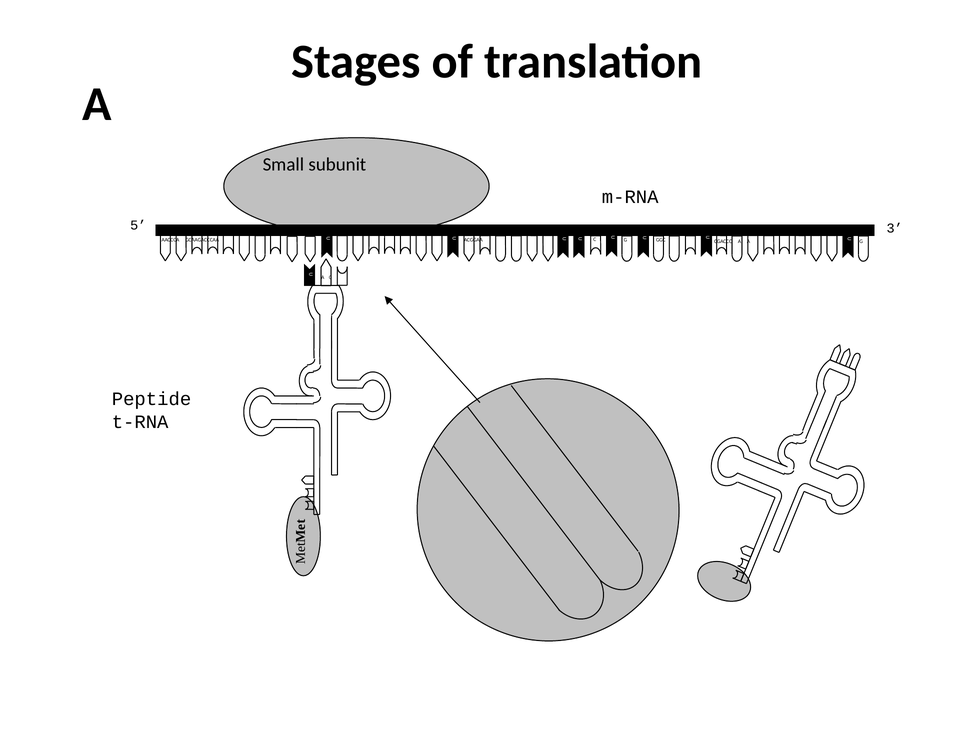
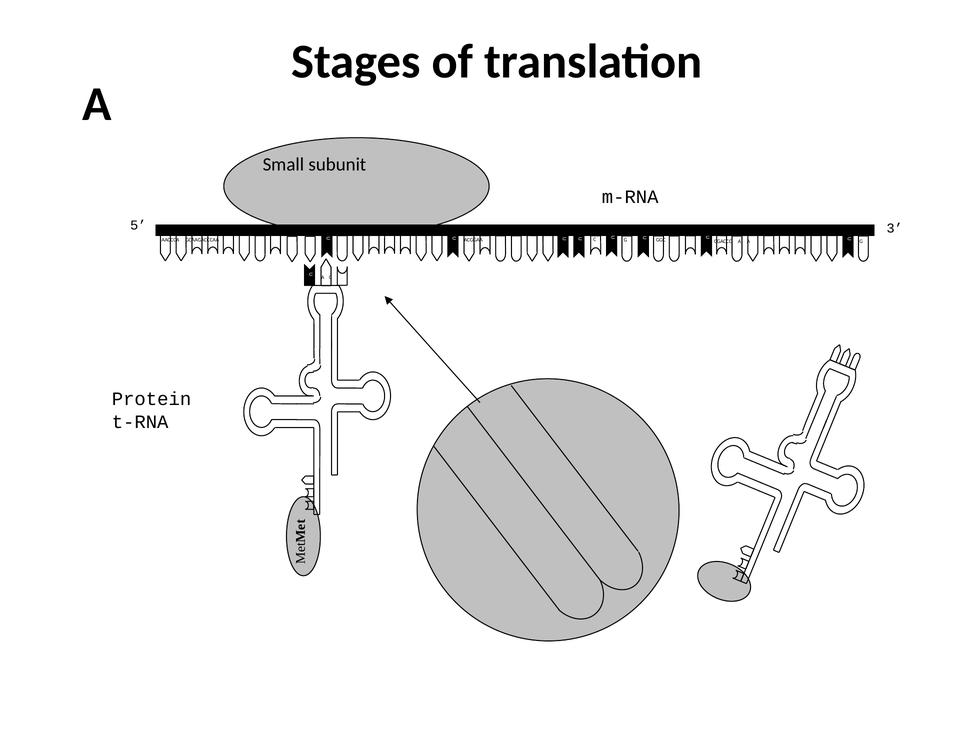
Peptide: Peptide -> Protein
